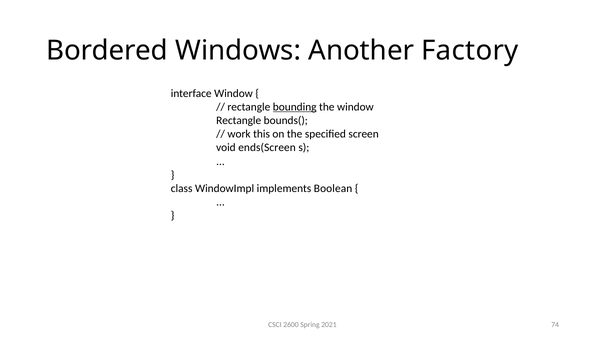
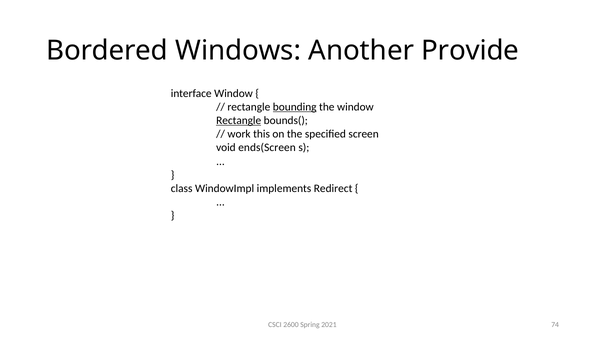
Factory: Factory -> Provide
Rectangle at (239, 121) underline: none -> present
Boolean: Boolean -> Redirect
